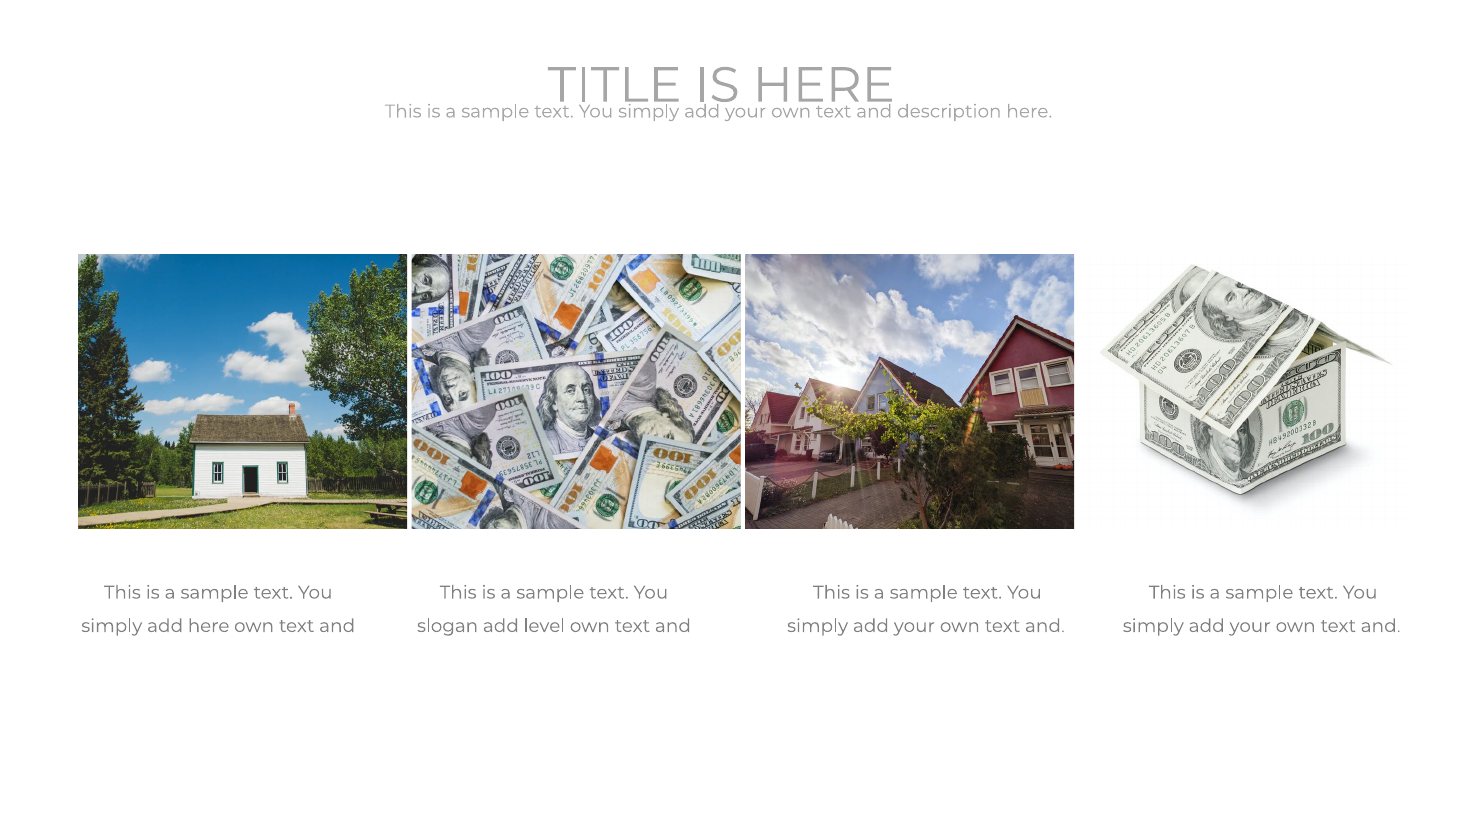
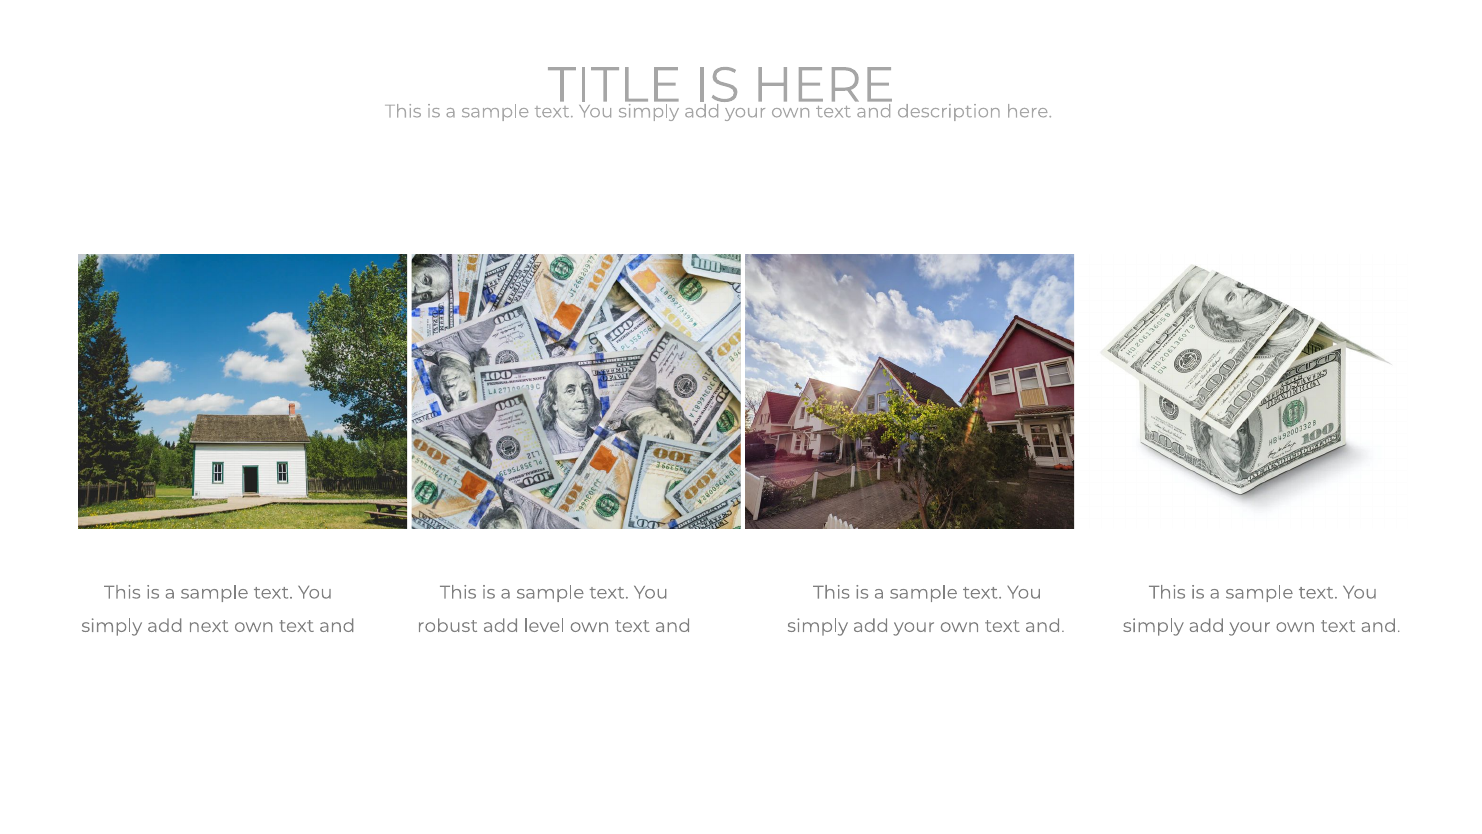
add here: here -> next
slogan: slogan -> robust
